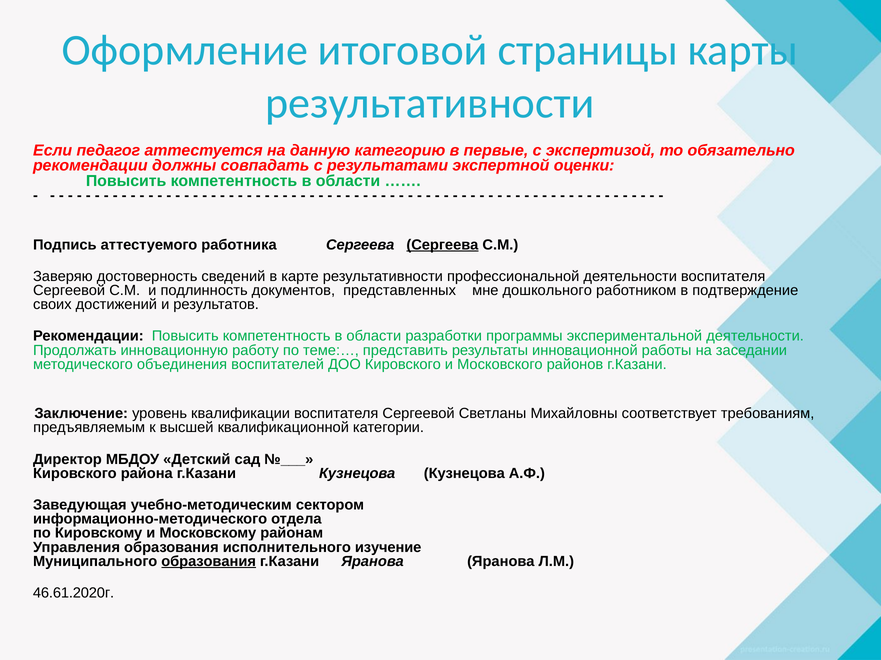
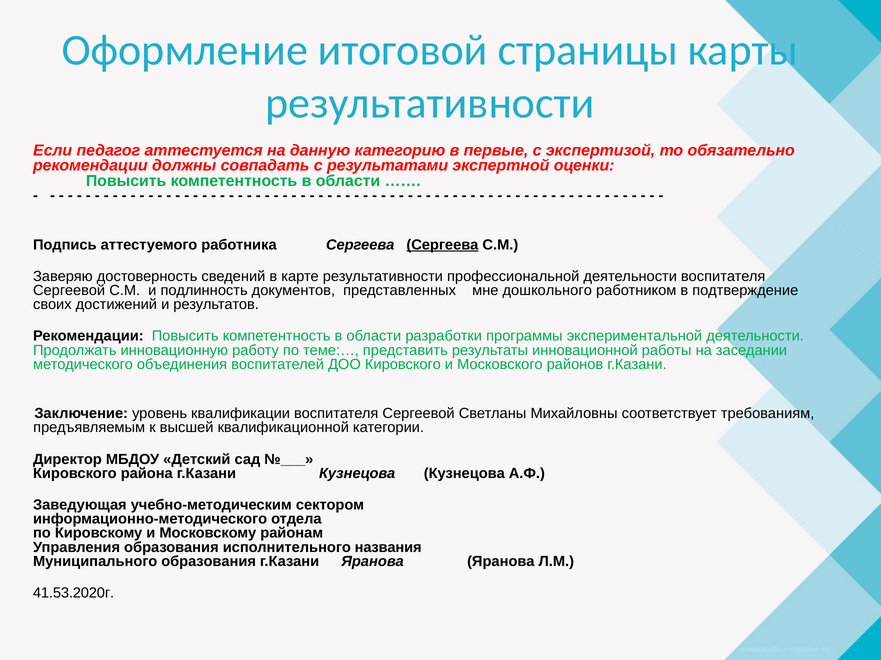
изучение: изучение -> названия
образования at (209, 562) underline: present -> none
46.61.2020г: 46.61.2020г -> 41.53.2020г
